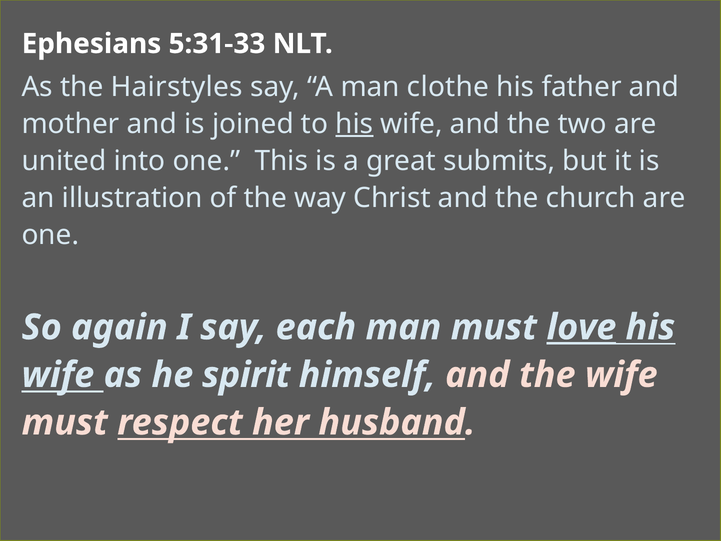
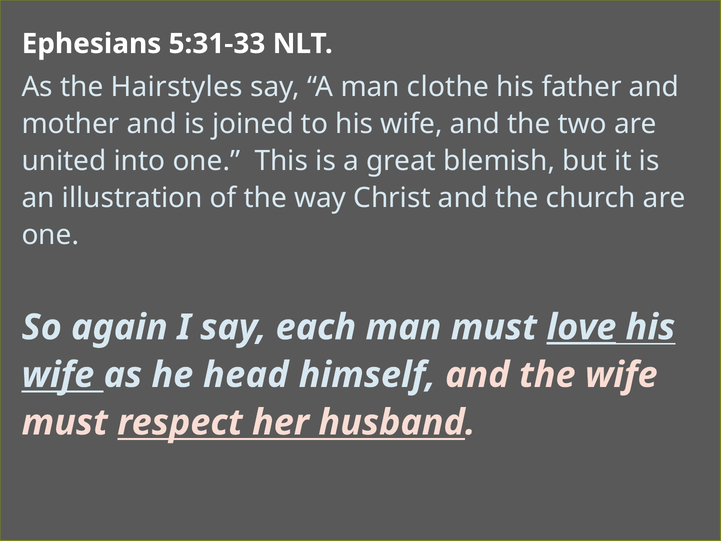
his at (354, 124) underline: present -> none
submits: submits -> blemish
spirit: spirit -> head
